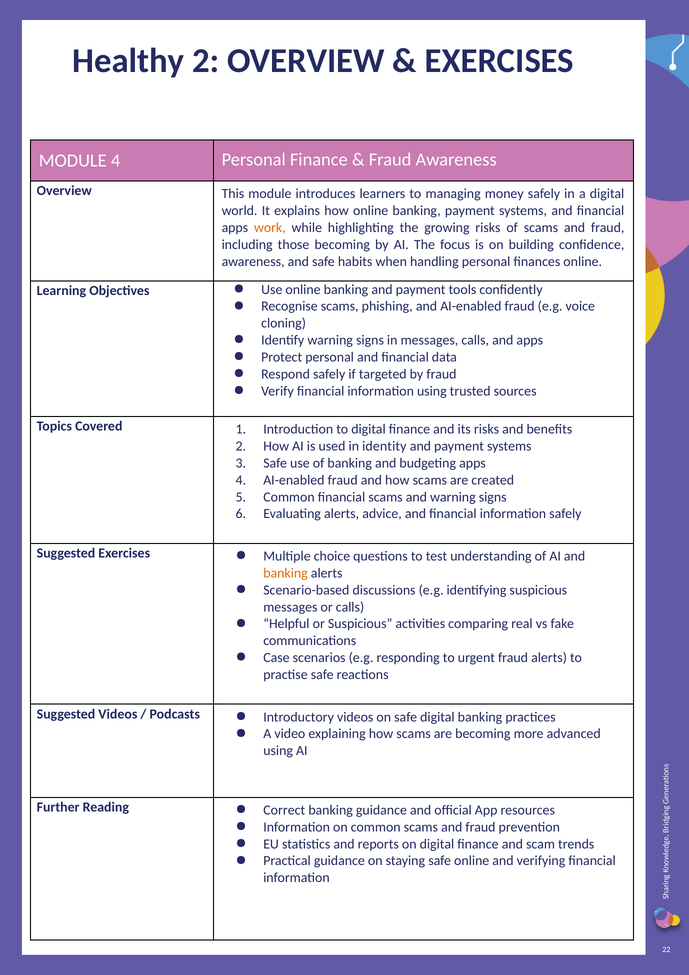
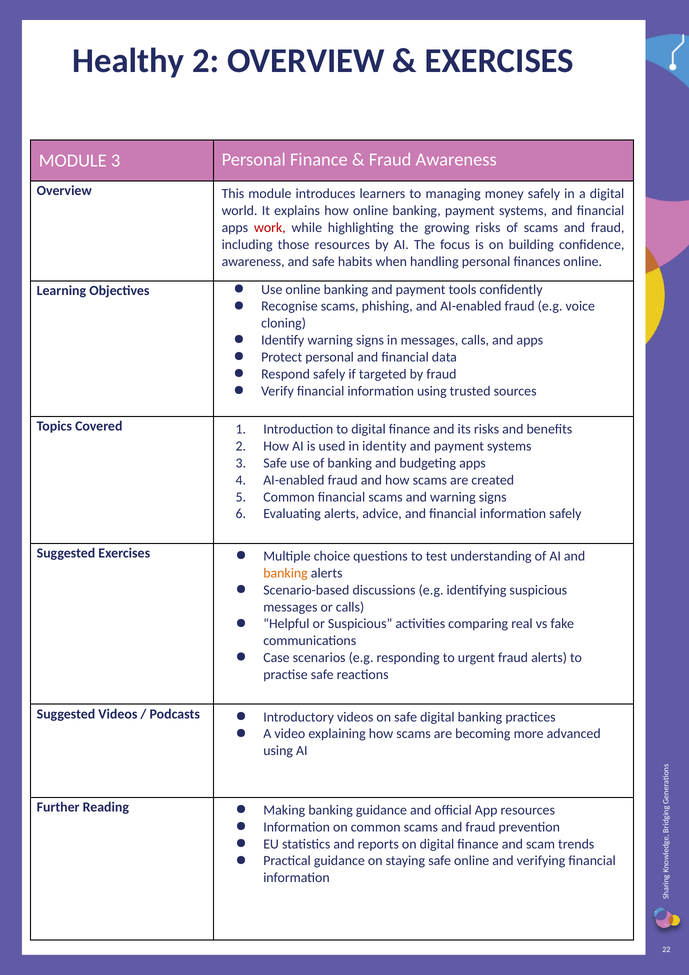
MODULE 4: 4 -> 3
work colour: orange -> red
those becoming: becoming -> resources
Correct: Correct -> Making
